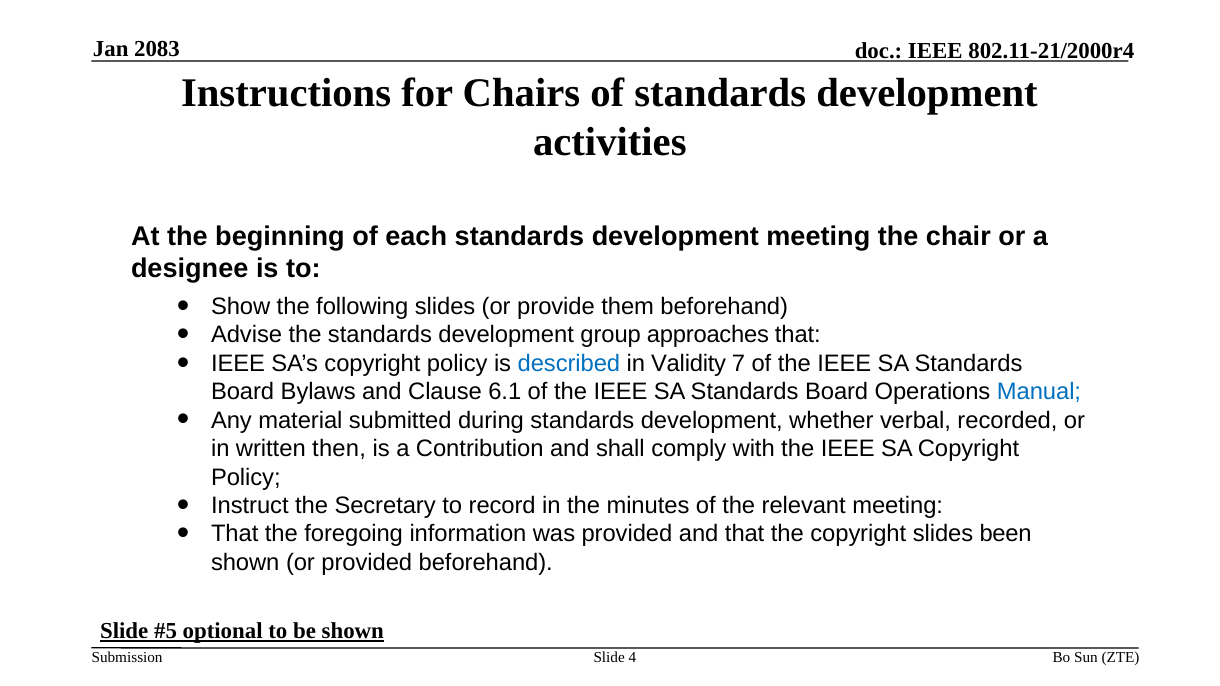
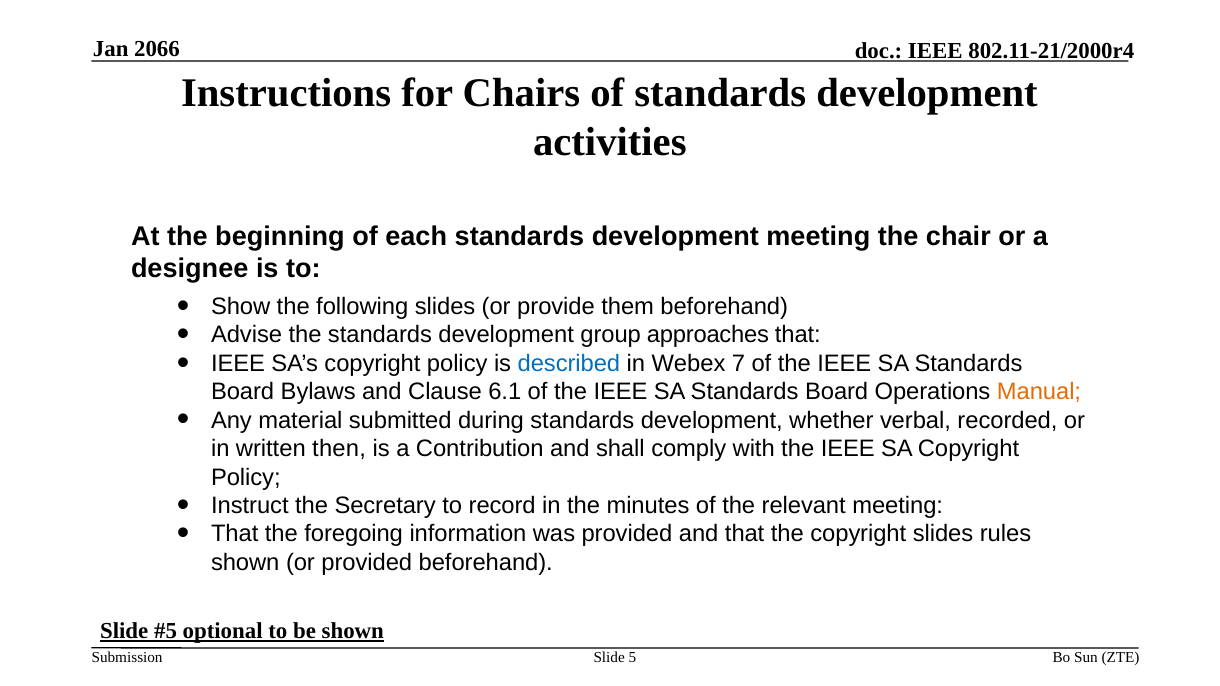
2083: 2083 -> 2066
Validity: Validity -> Webex
Manual colour: blue -> orange
been: been -> rules
4: 4 -> 5
